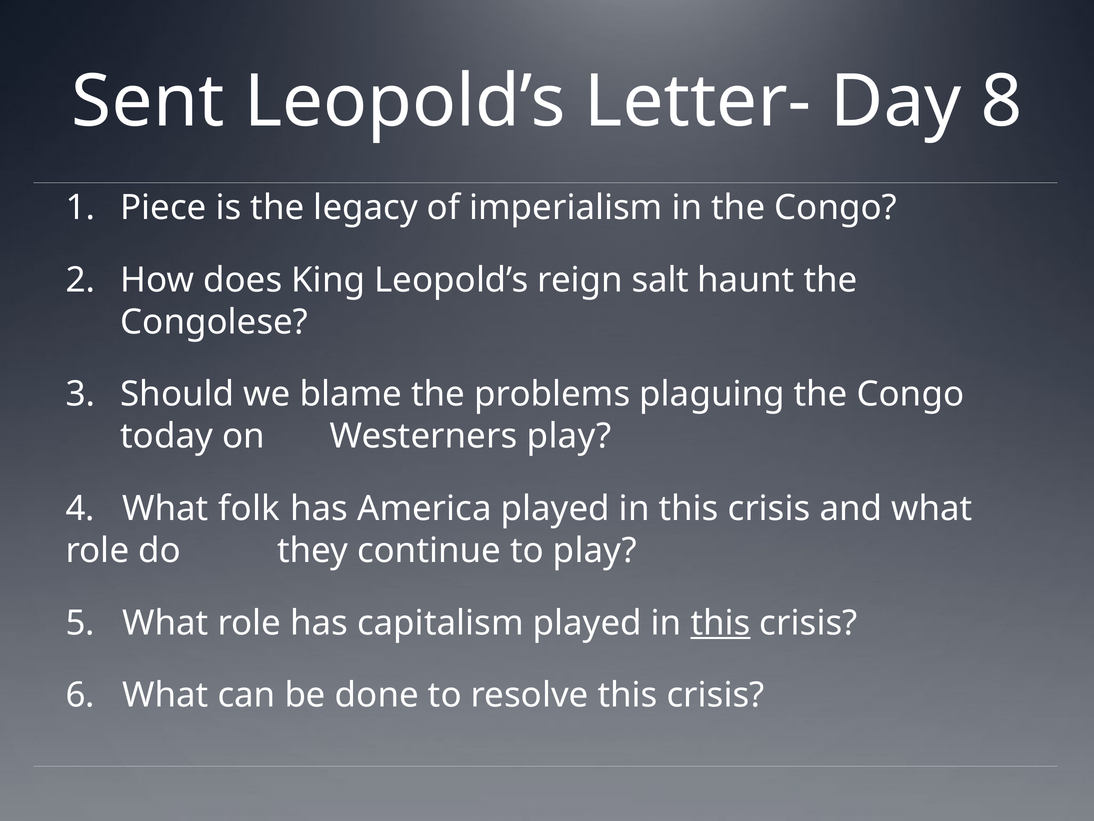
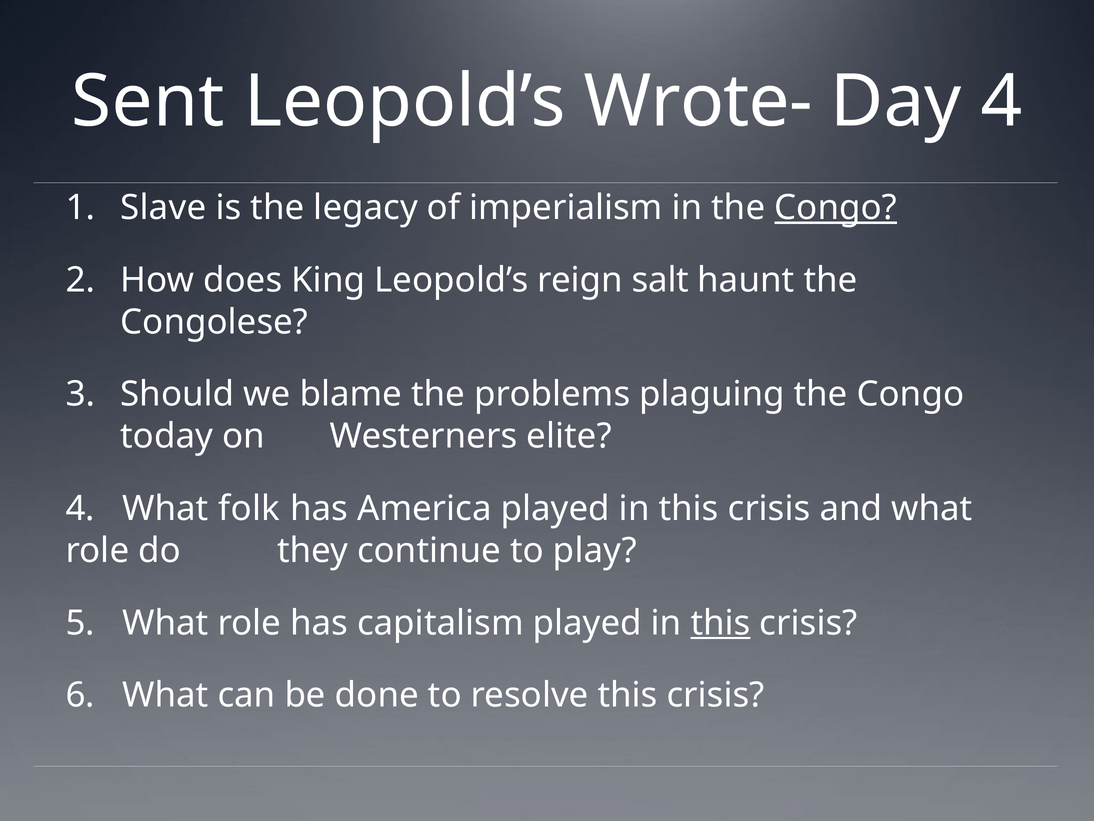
Letter-: Letter- -> Wrote-
Day 8: 8 -> 4
Piece: Piece -> Slave
Congo at (836, 208) underline: none -> present
Westerners play: play -> elite
